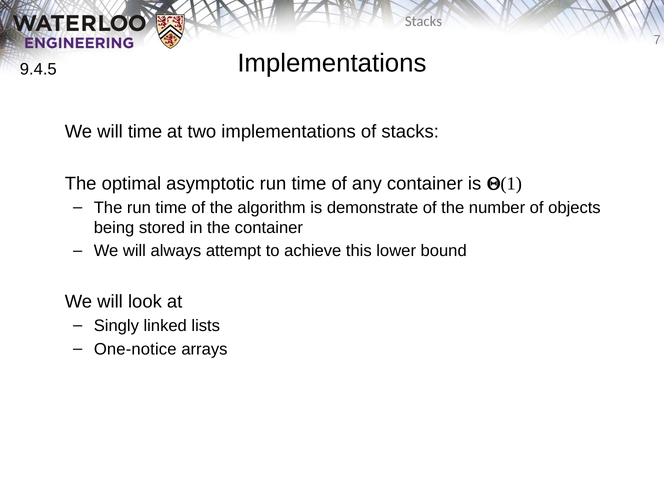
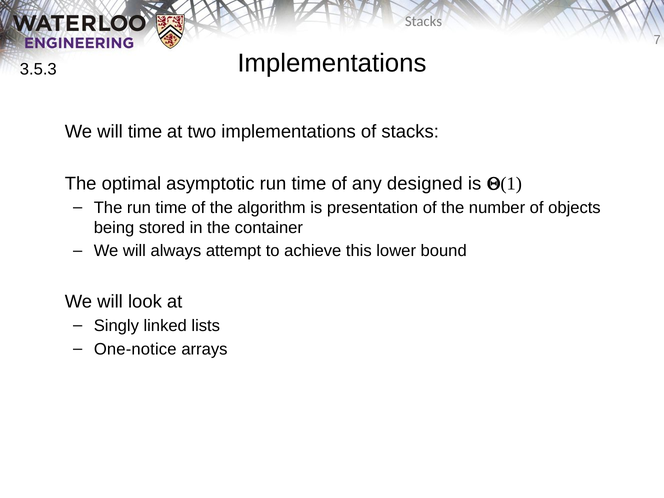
9.4.5: 9.4.5 -> 3.5.3
any container: container -> designed
demonstrate: demonstrate -> presentation
